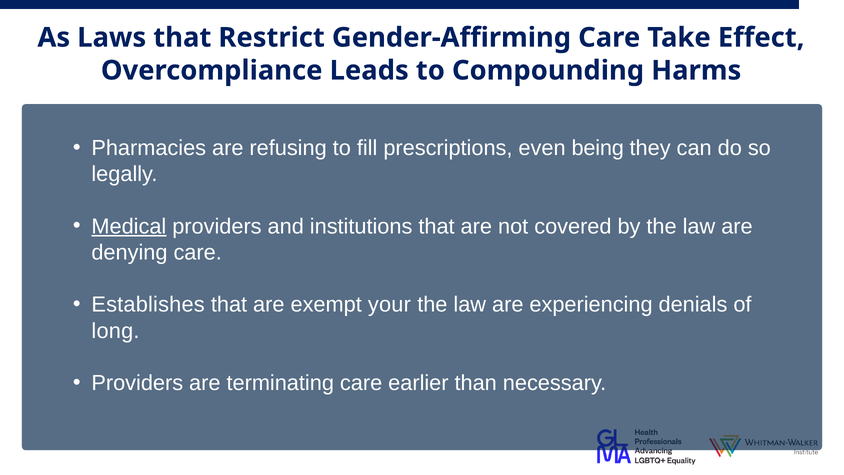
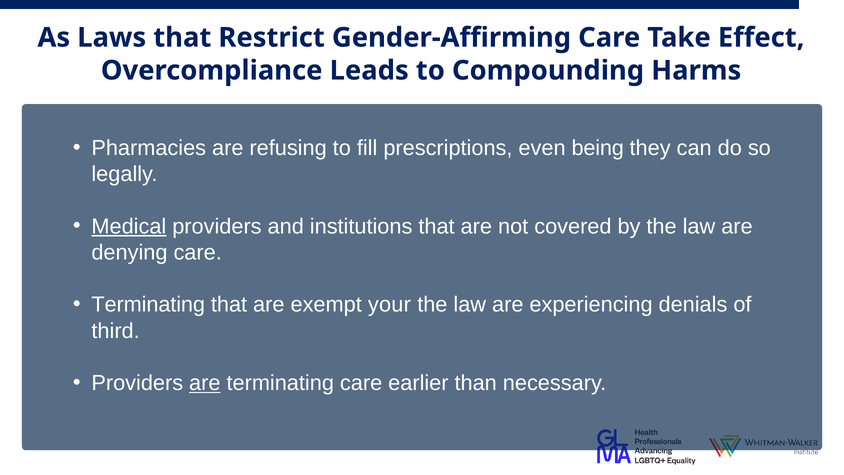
Establishes at (148, 305): Establishes -> Terminating
long: long -> third
are at (205, 383) underline: none -> present
